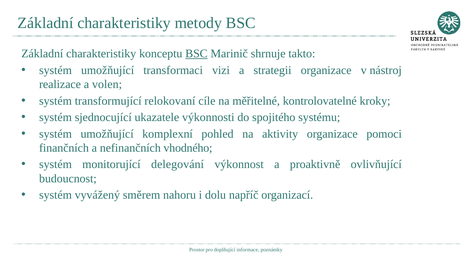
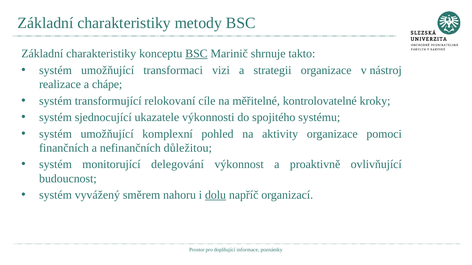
volen: volen -> chápe
vhodného: vhodného -> důležitou
dolu underline: none -> present
